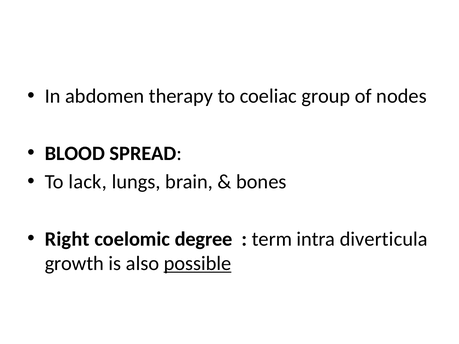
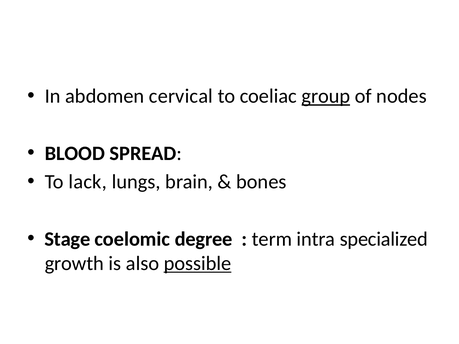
therapy: therapy -> cervical
group underline: none -> present
Right: Right -> Stage
diverticula: diverticula -> specialized
